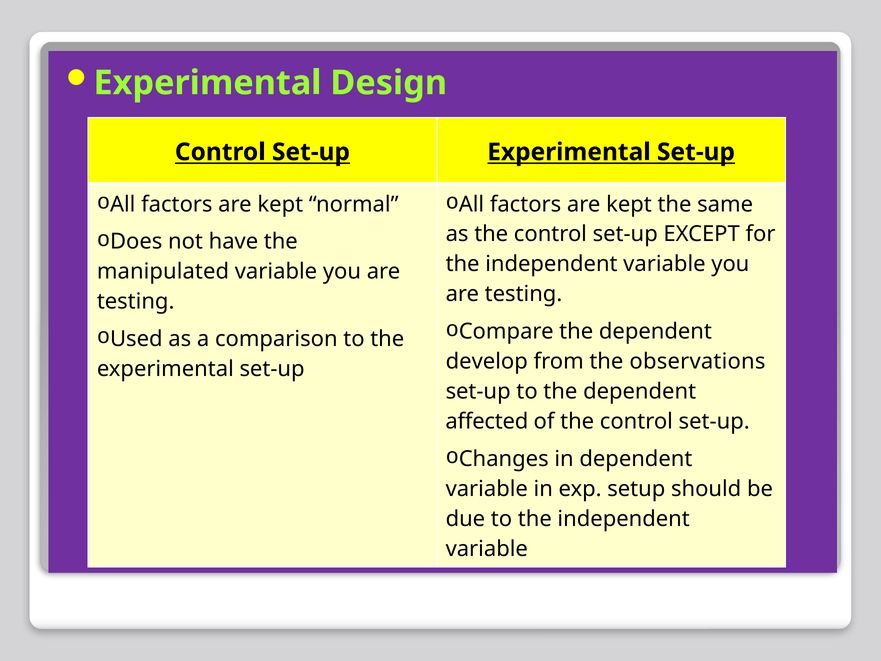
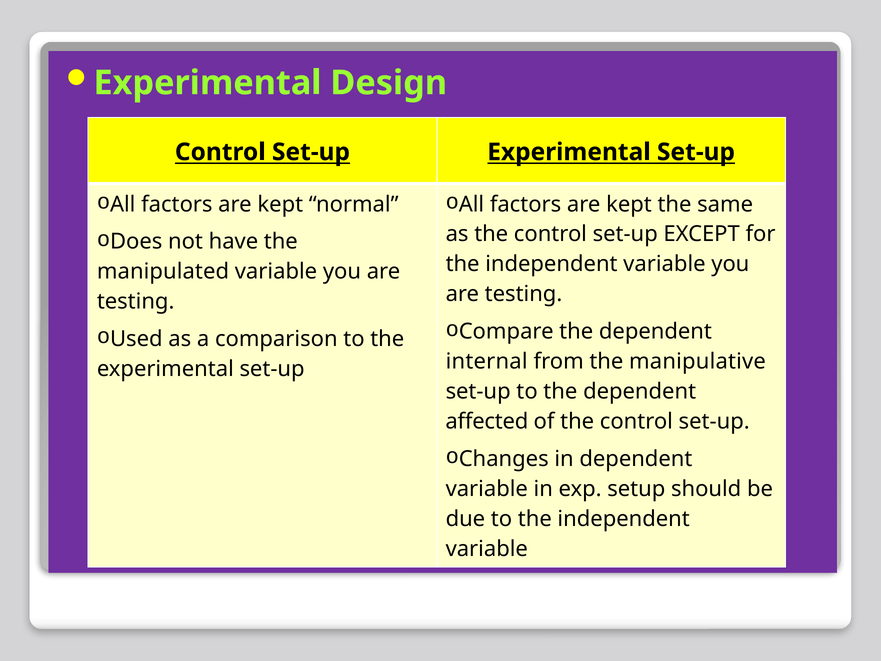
develop: develop -> internal
observations: observations -> manipulative
